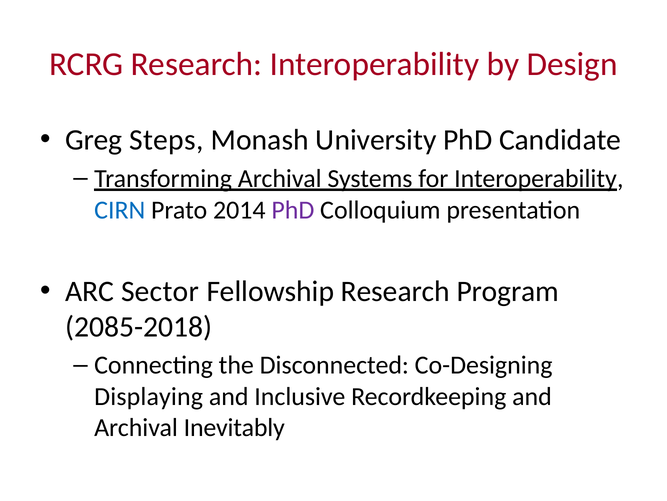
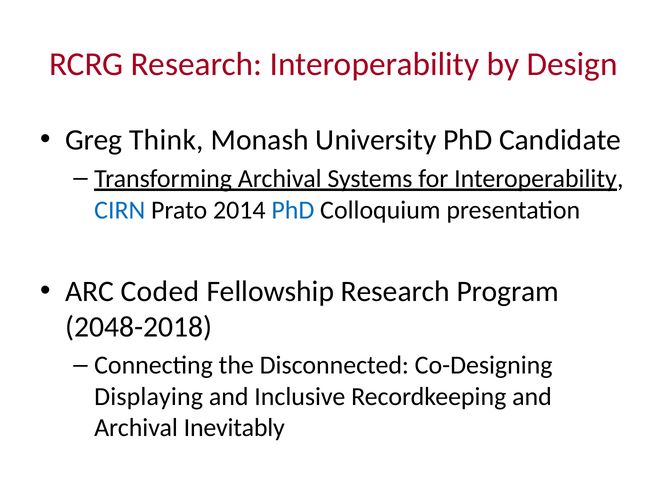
Steps: Steps -> Think
PhD at (293, 210) colour: purple -> blue
Sector: Sector -> Coded
2085-2018: 2085-2018 -> 2048-2018
